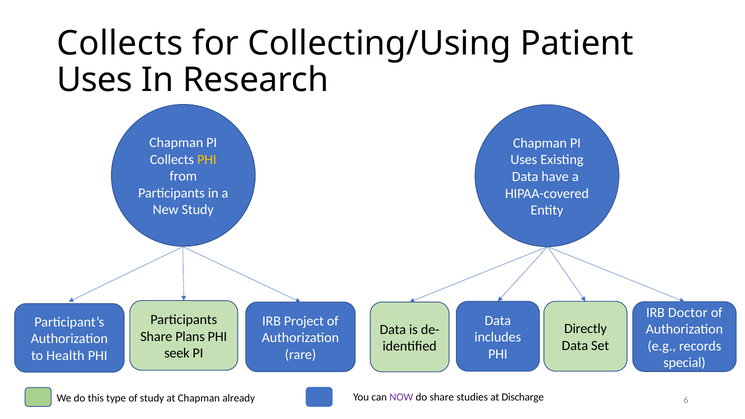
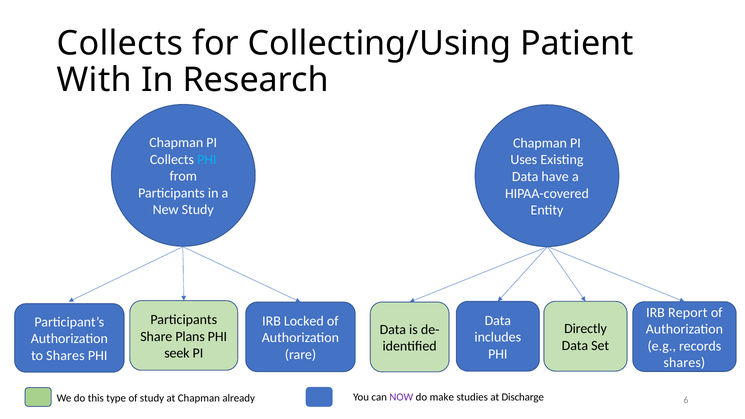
Uses at (95, 80): Uses -> With
PHI at (207, 160) colour: yellow -> light blue
Doctor: Doctor -> Report
Project: Project -> Locked
to Health: Health -> Shares
special at (684, 363): special -> shares
do share: share -> make
